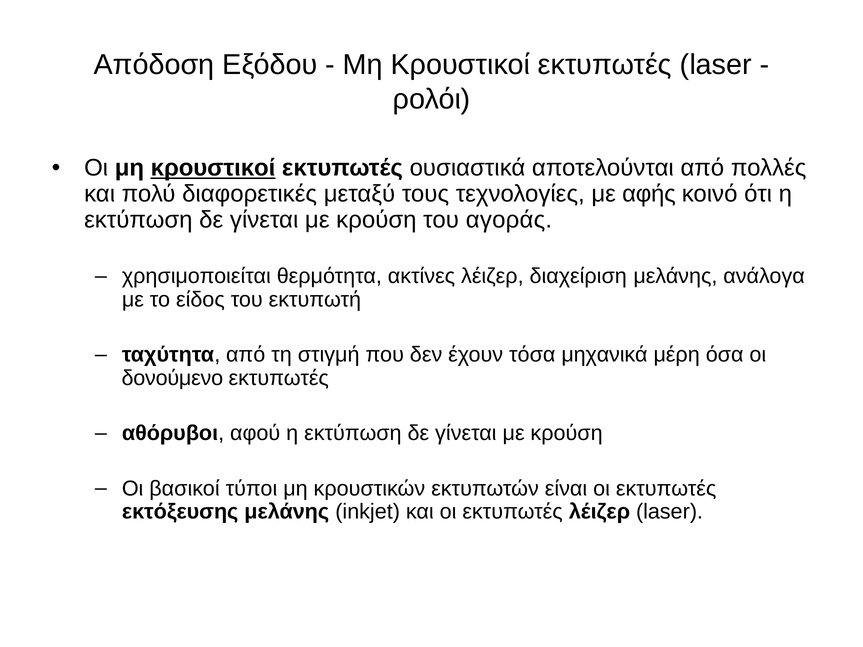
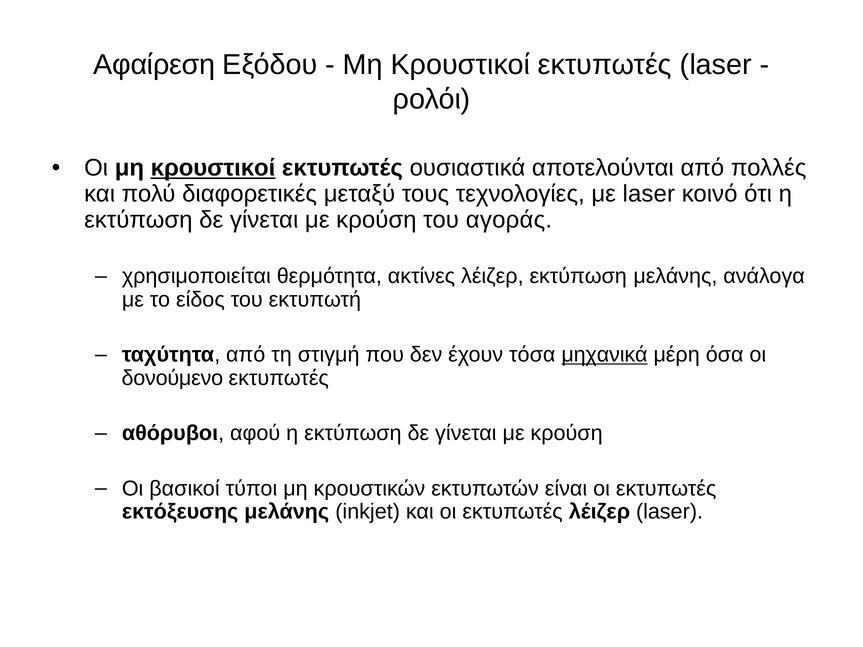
Απόδοση: Απόδοση -> Αφαίρεση
με αφής: αφής -> laser
λέιζερ διαχείριση: διαχείριση -> εκτύπωση
μηχανικά underline: none -> present
